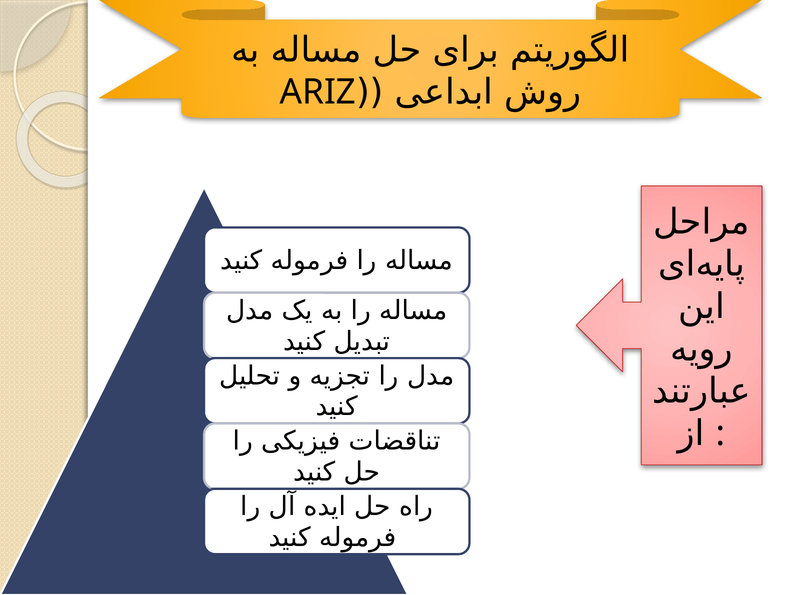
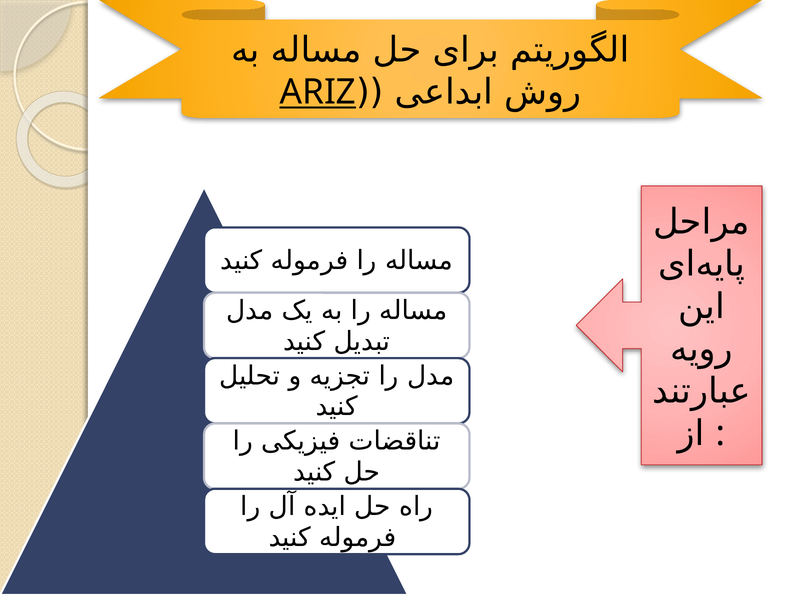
ARIZ underline: none -> present
